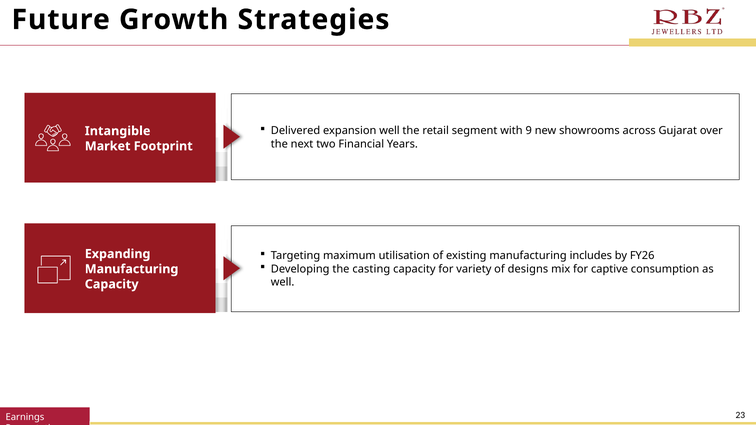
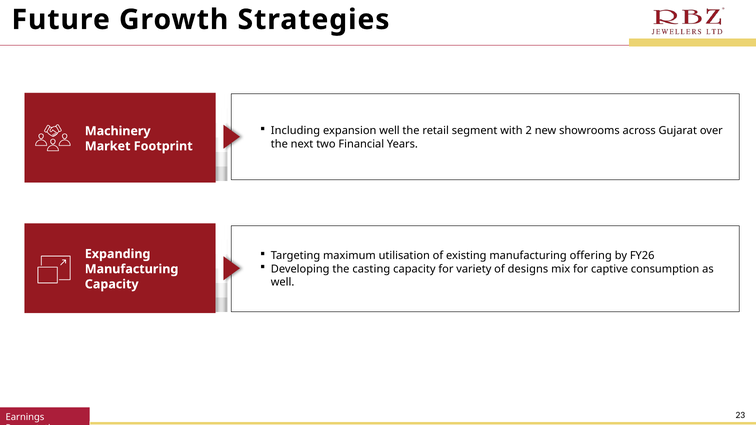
Delivered: Delivered -> Including
9: 9 -> 2
Intangible: Intangible -> Machinery
includes: includes -> offering
